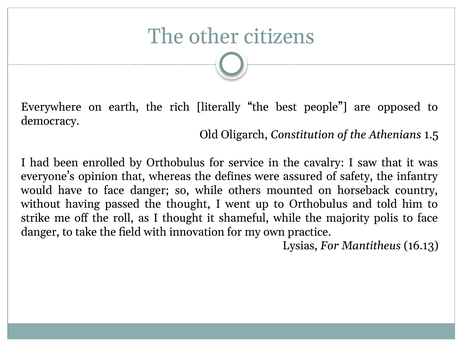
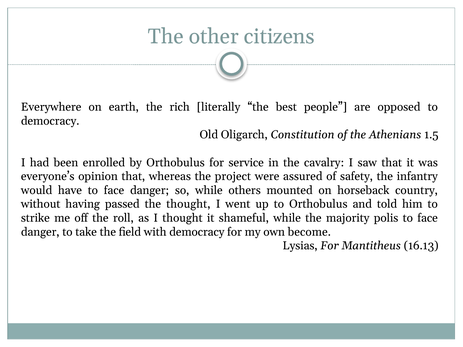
defines: defines -> project
with innovation: innovation -> democracy
practice: practice -> become
